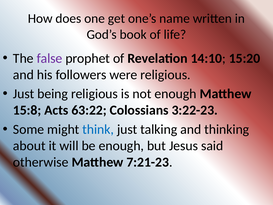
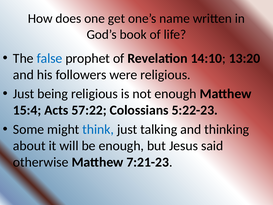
false colour: purple -> blue
15:20: 15:20 -> 13:20
15:8: 15:8 -> 15:4
63:22: 63:22 -> 57:22
3:22-23: 3:22-23 -> 5:22-23
